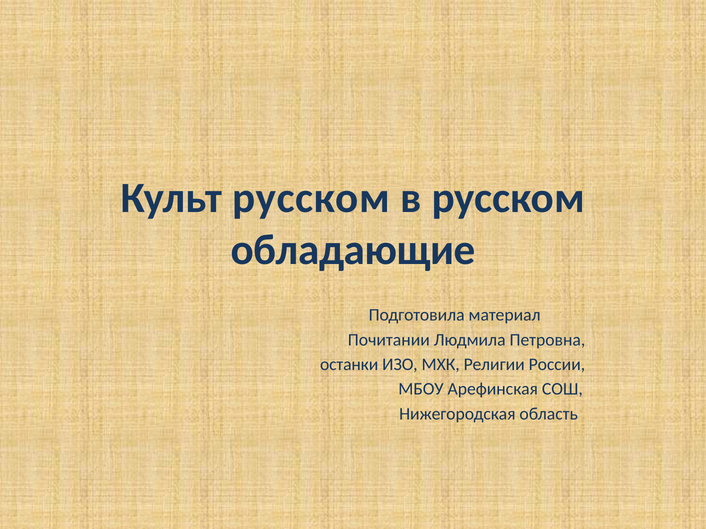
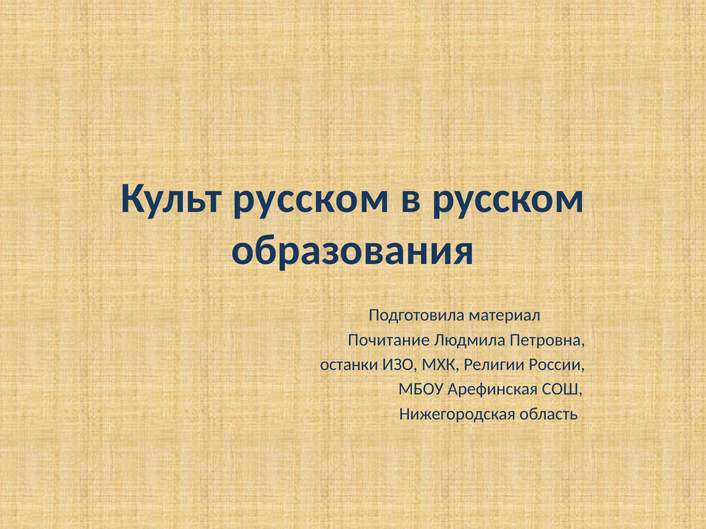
обладающие: обладающие -> образования
Почитании: Почитании -> Почитание
